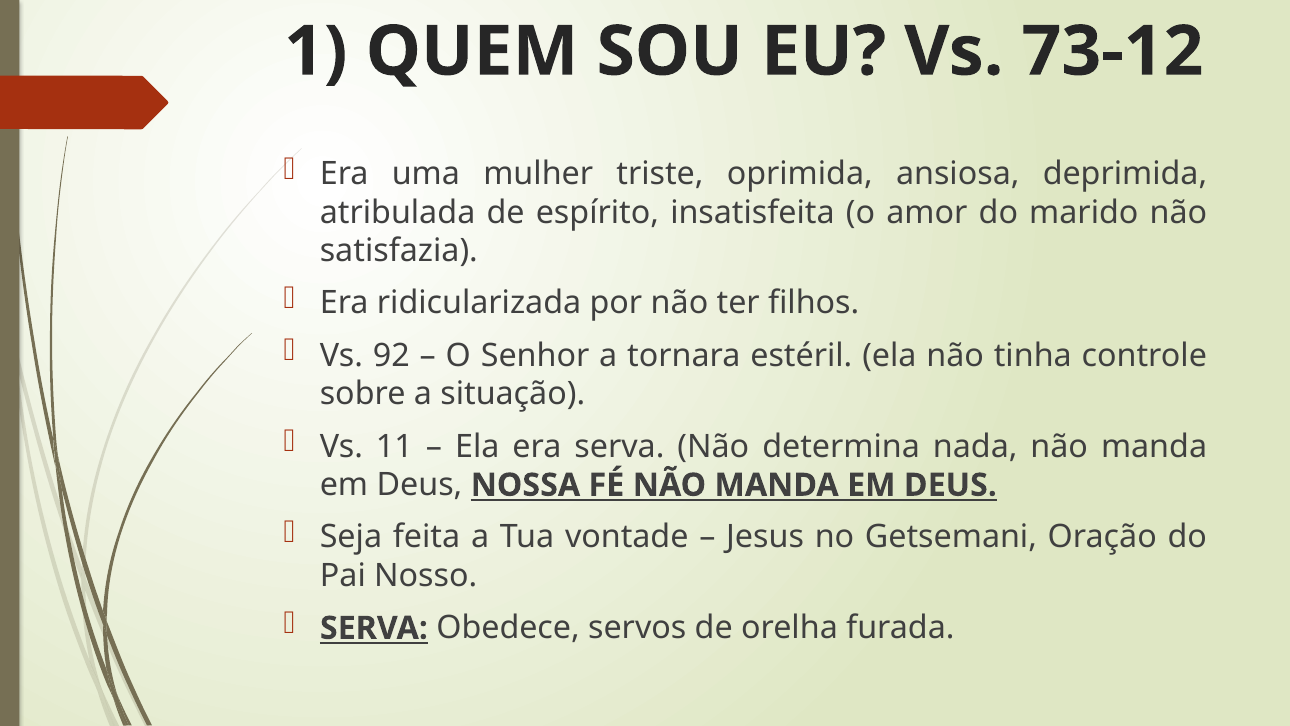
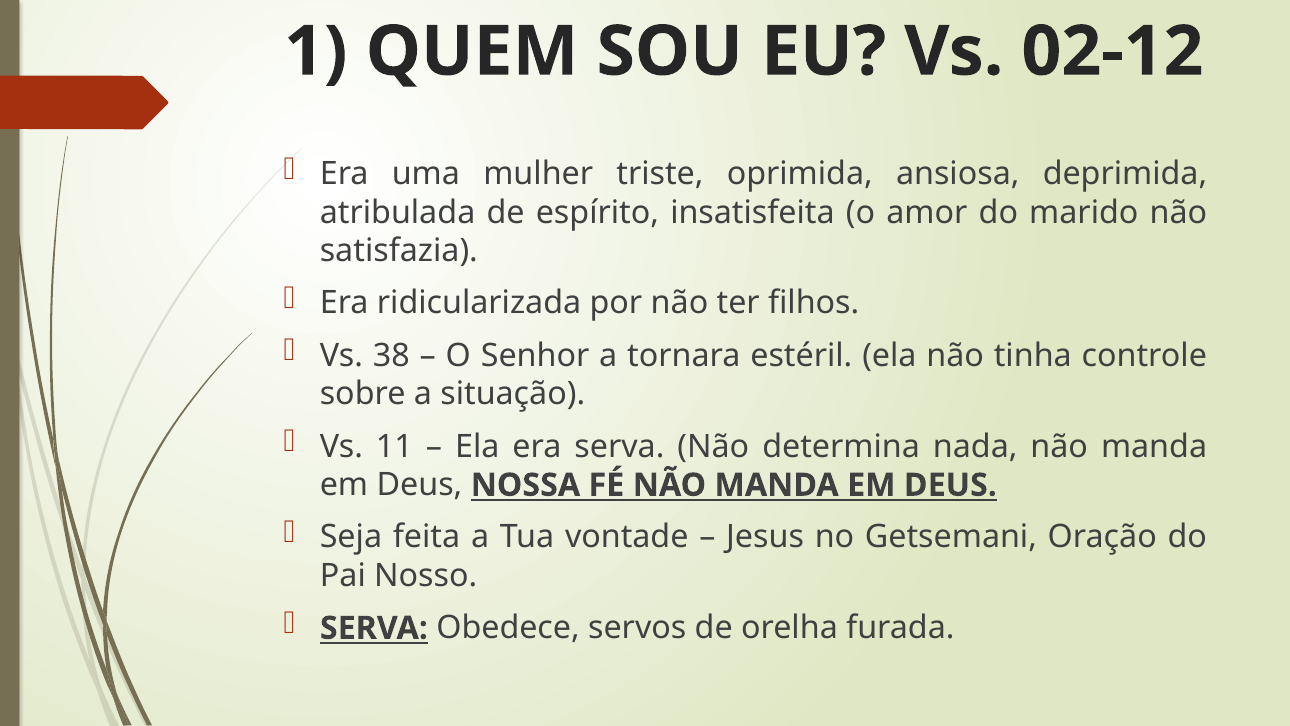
73-12: 73-12 -> 02-12
92: 92 -> 38
